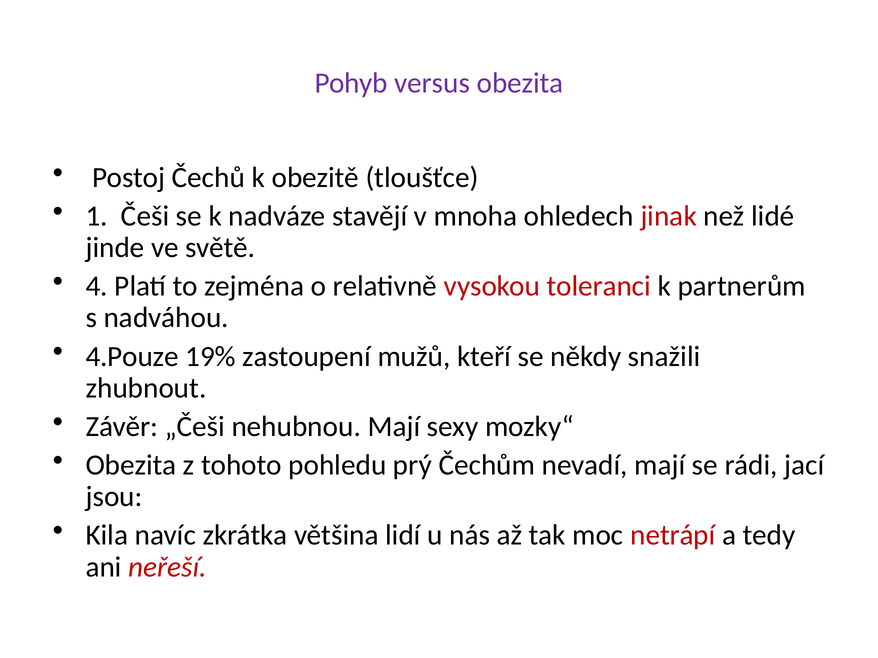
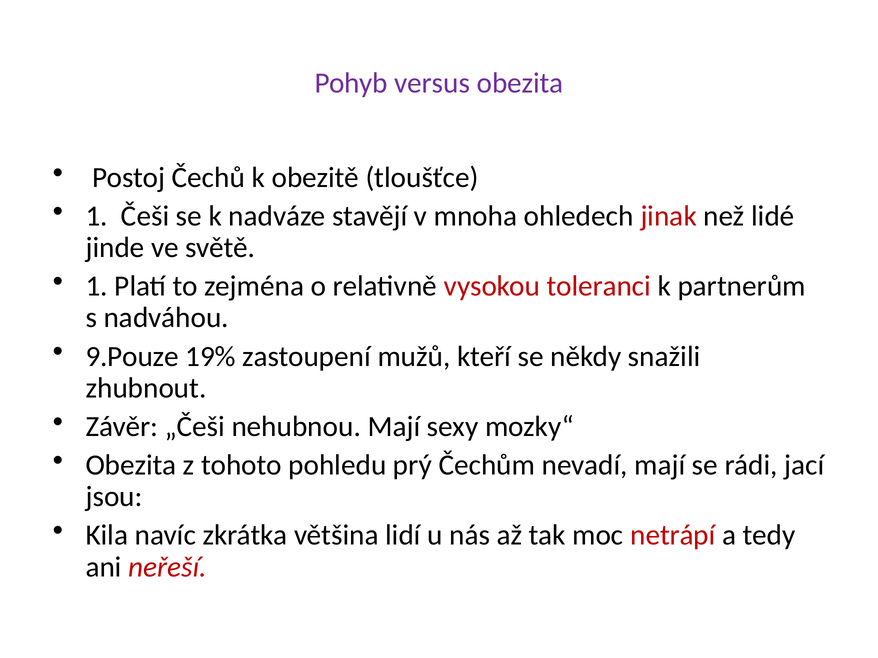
4 at (97, 286): 4 -> 1
4.Pouze: 4.Pouze -> 9.Pouze
